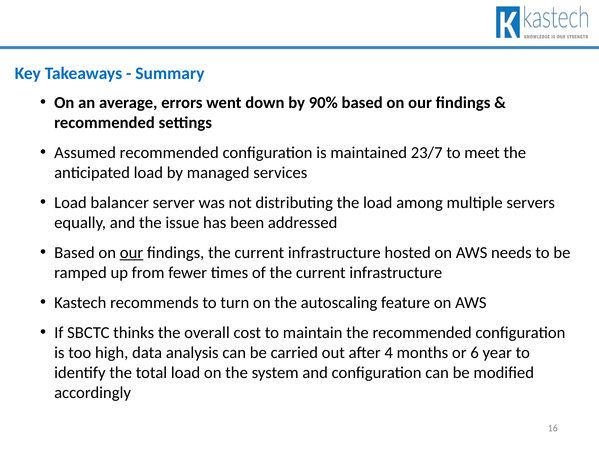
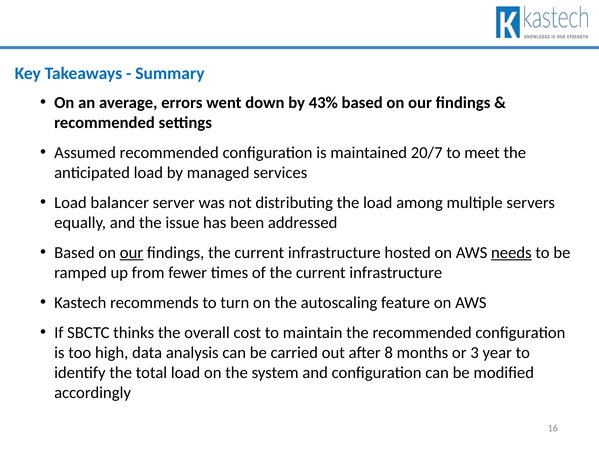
90%: 90% -> 43%
23/7: 23/7 -> 20/7
needs underline: none -> present
4: 4 -> 8
6: 6 -> 3
